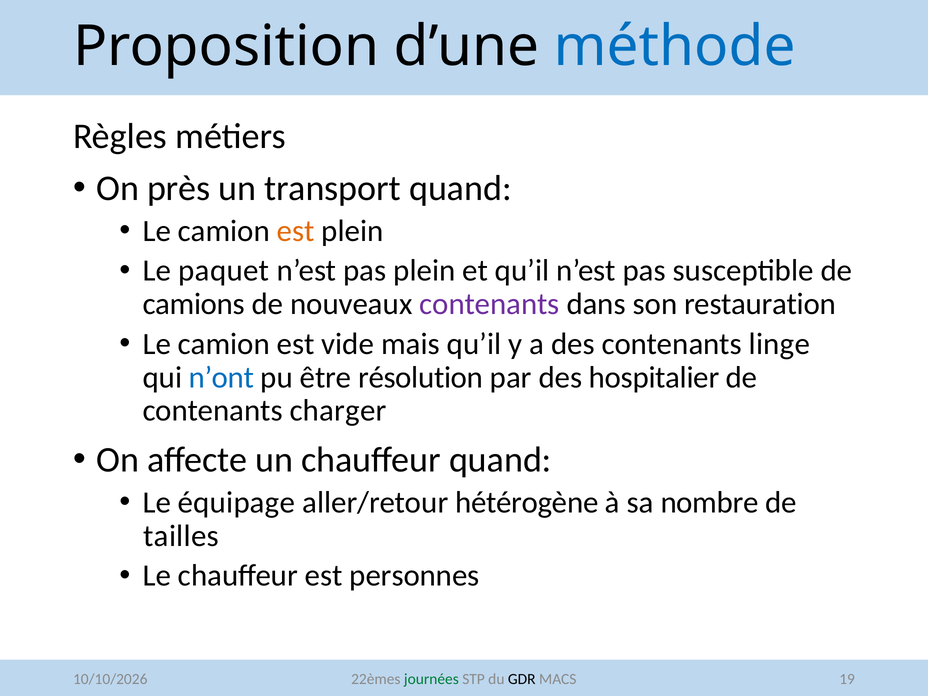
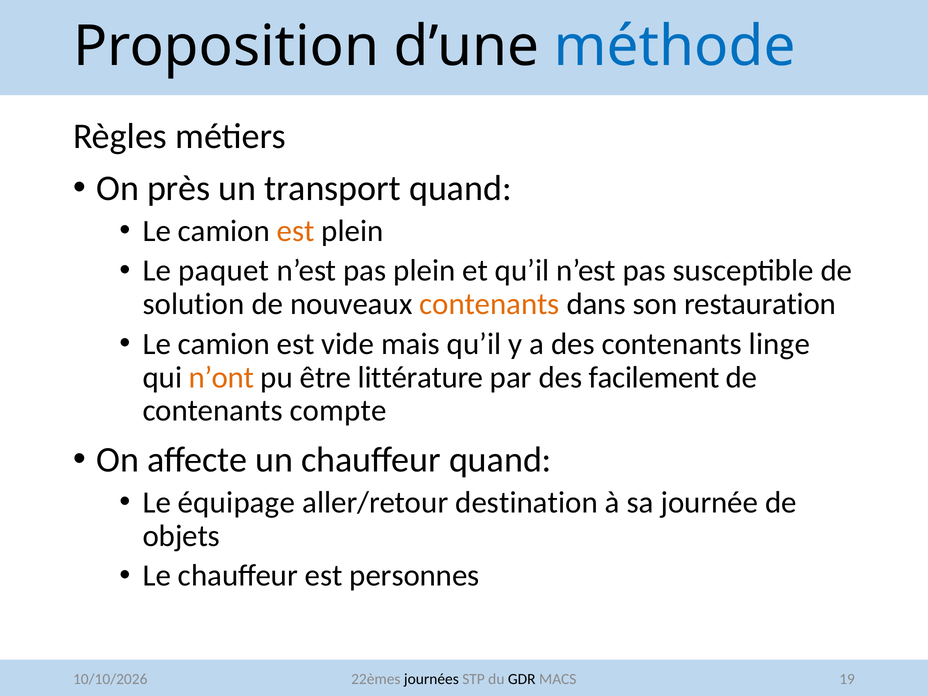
camions: camions -> solution
contenants at (490, 304) colour: purple -> orange
n’ont colour: blue -> orange
résolution: résolution -> littérature
hospitalier: hospitalier -> facilement
charger: charger -> compte
hétérogène: hétérogène -> destination
nombre: nombre -> journée
tailles: tailles -> objets
journées colour: green -> black
